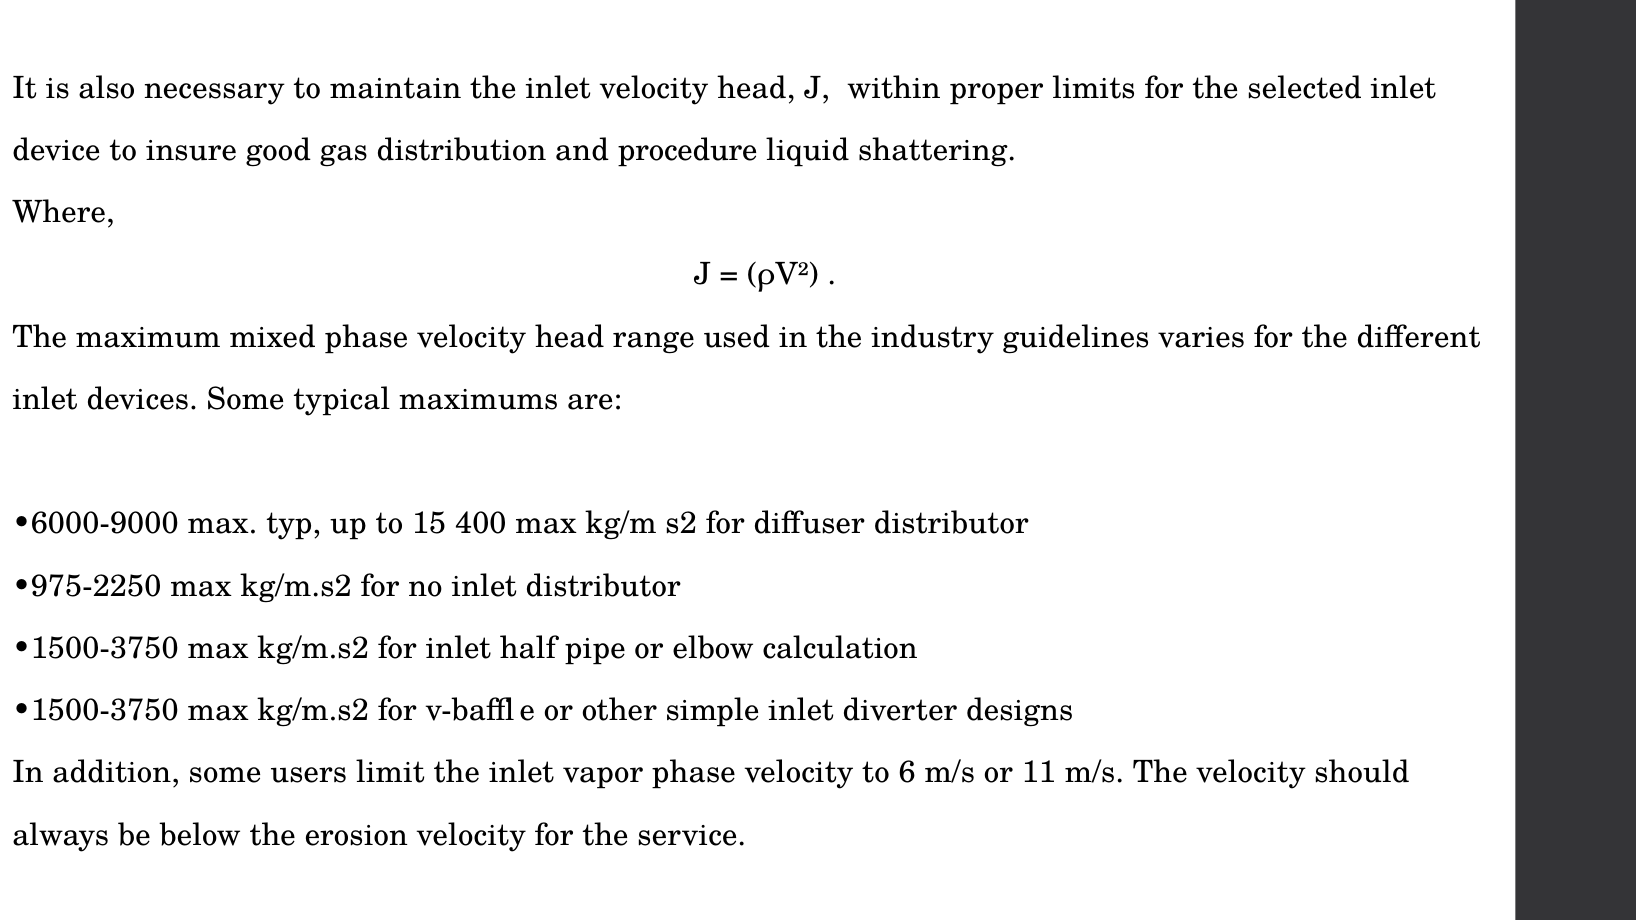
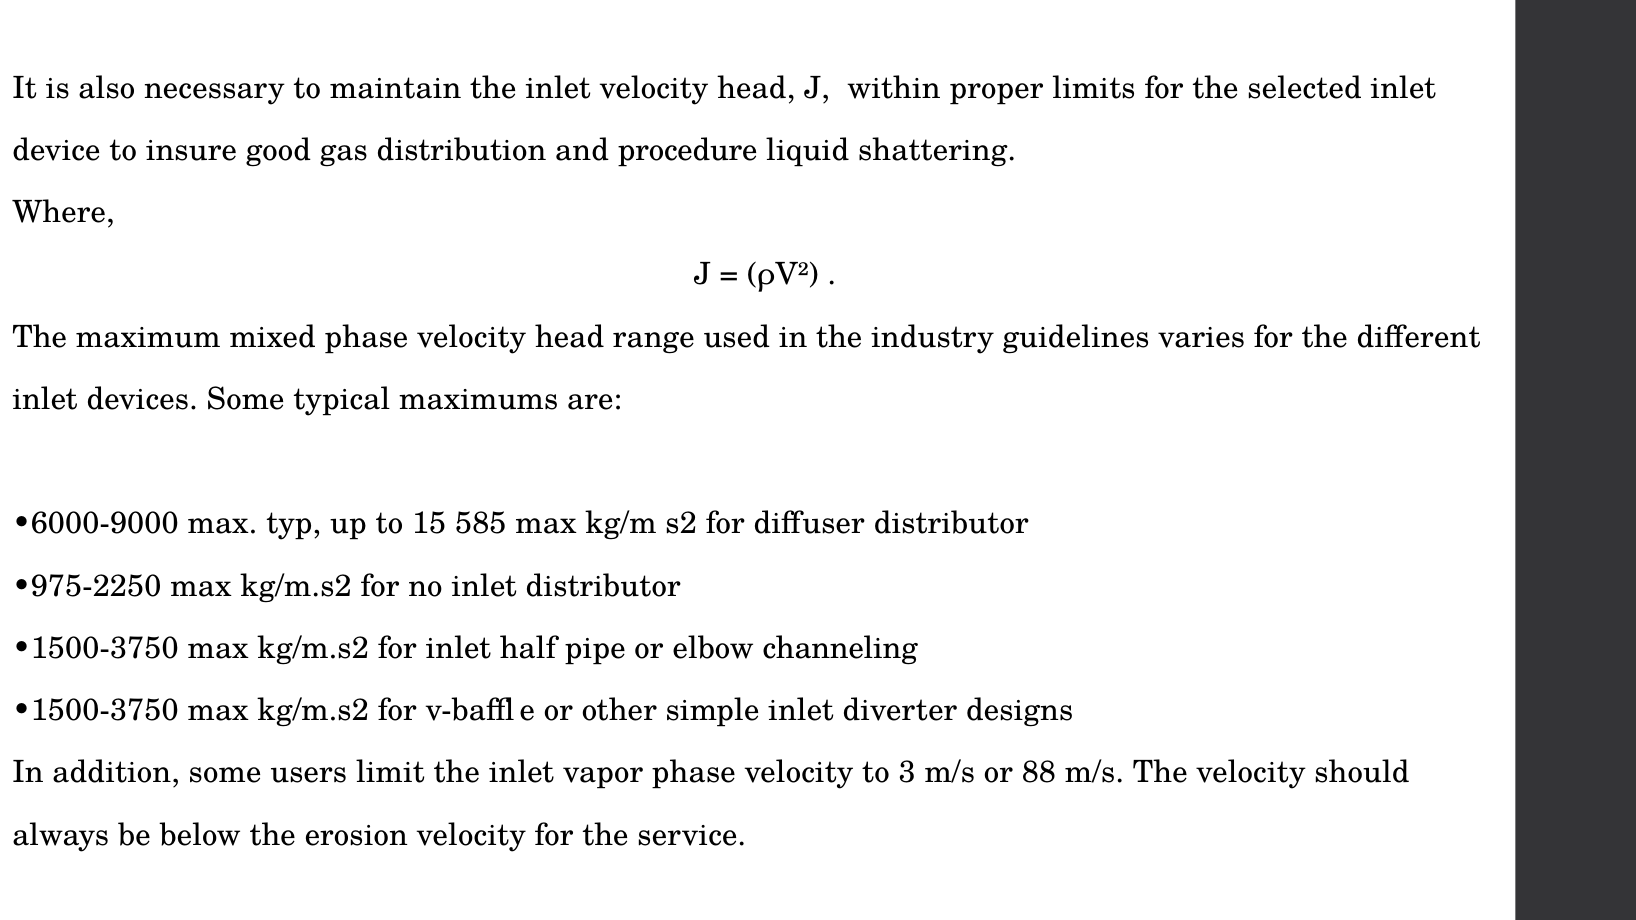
400: 400 -> 585
calculation: calculation -> channeling
6: 6 -> 3
11: 11 -> 88
